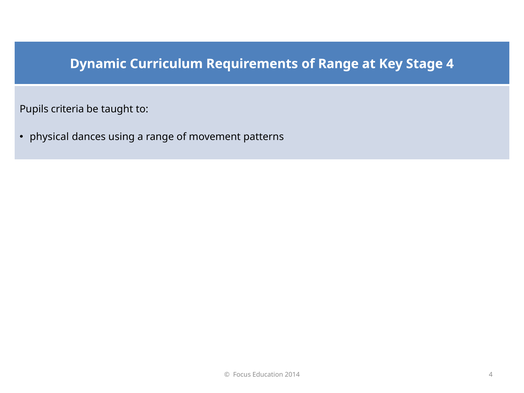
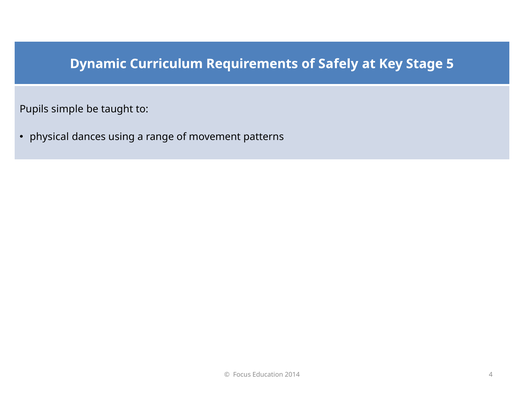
of Range: Range -> Safely
Stage 4: 4 -> 5
criteria: criteria -> simple
